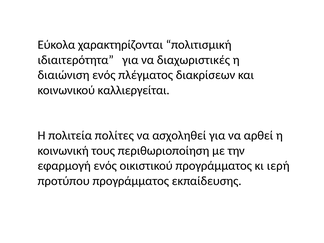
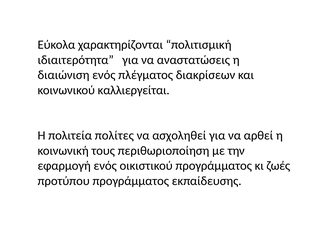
διαχωριστικές: διαχωριστικές -> αναστατώσεις
ιερή: ιερή -> ζωές
